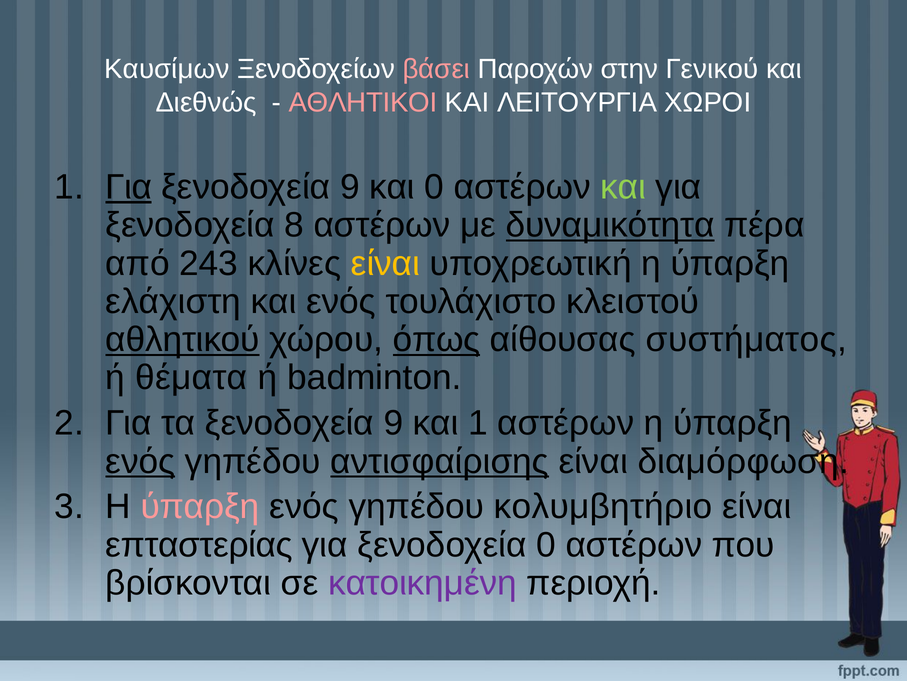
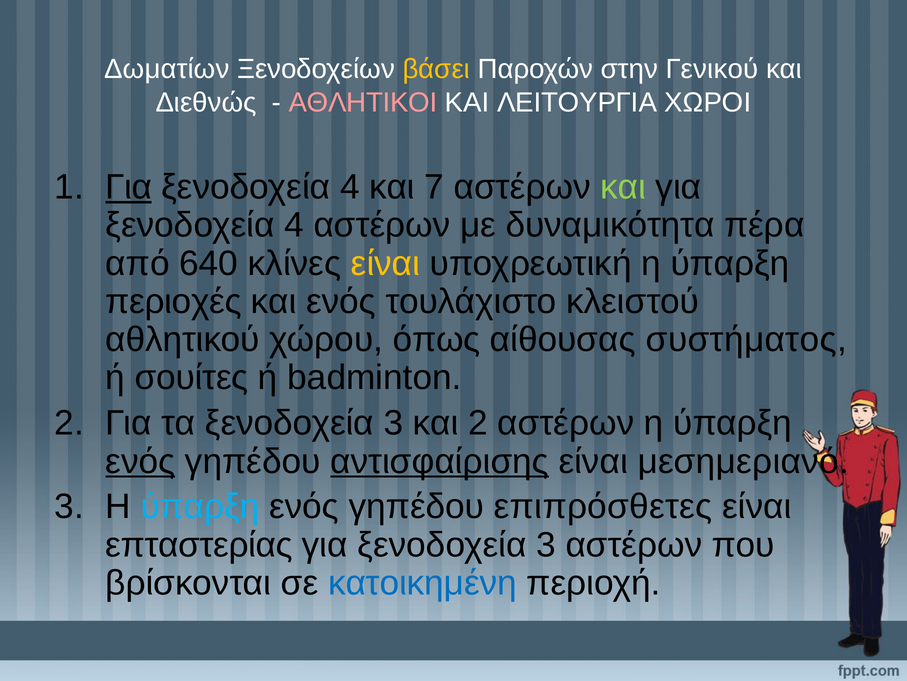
Καυσίμων: Καυσίμων -> Δωματίων
βάσει colour: pink -> yellow
9 at (350, 187): 9 -> 4
και 0: 0 -> 7
8 at (294, 225): 8 -> 4
δυναμικότητα underline: present -> none
243: 243 -> 640
ελάχιστη: ελάχιστη -> περιοχές
αθλητικού underline: present -> none
όπως underline: present -> none
θέματα: θέματα -> σουίτες
τα ξενοδοχεία 9: 9 -> 3
και 1: 1 -> 2
διαμόρφωση: διαμόρφωση -> μεσημεριανό
ύπαρξη at (200, 506) colour: pink -> light blue
κολυμβητήριο: κολυμβητήριο -> επιπρόσθετες
για ξενοδοχεία 0: 0 -> 3
κατοικημένη colour: purple -> blue
